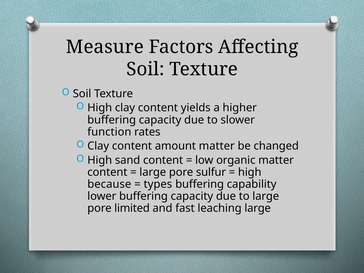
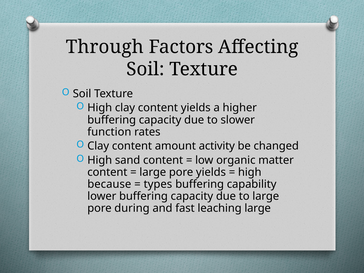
Measure: Measure -> Through
amount matter: matter -> activity
pore sulfur: sulfur -> yields
limited: limited -> during
